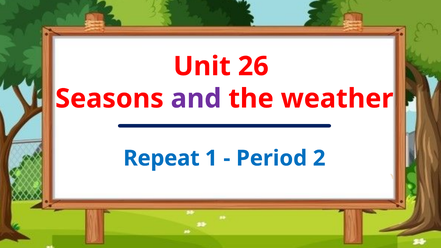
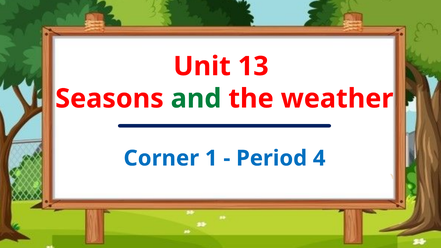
26: 26 -> 13
and colour: purple -> green
Repeat: Repeat -> Corner
2: 2 -> 4
